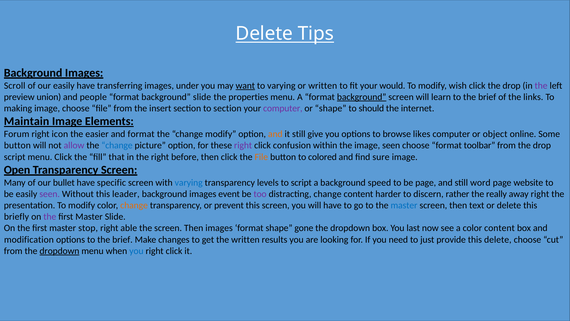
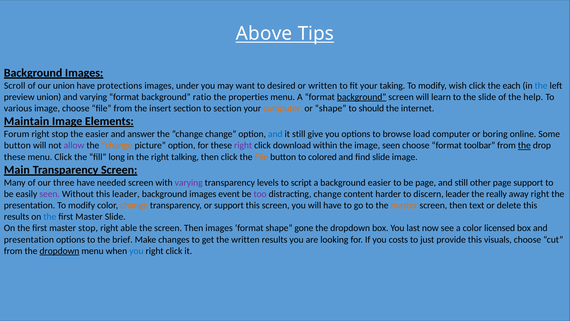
Delete at (264, 34): Delete -> Above
our easily: easily -> union
transferring: transferring -> protections
want underline: present -> none
to varying: varying -> desired
would: would -> taking
click the drop: drop -> each
the at (541, 85) colour: purple -> blue
and people: people -> varying
background slide: slide -> ratio
brief at (487, 97): brief -> slide
links: links -> help
making: making -> various
computer at (283, 108) colour: purple -> orange
right icon: icon -> stop
and format: format -> answer
change modify: modify -> change
and at (275, 134) colour: orange -> blue
likes: likes -> load
object: object -> boring
change at (117, 145) colour: blue -> orange
confusion: confusion -> download
the at (524, 145) underline: none -> present
script at (15, 157): script -> these
that: that -> long
before: before -> talking
find sure: sure -> slide
Open: Open -> Main
bullet: bullet -> three
specific: specific -> needed
varying at (189, 182) colour: blue -> purple
background speed: speed -> easier
word: word -> other
page website: website -> support
discern rather: rather -> leader
or prevent: prevent -> support
master at (404, 205) colour: blue -> orange
briefly at (16, 217): briefly -> results
the at (50, 217) colour: purple -> blue
color content: content -> licensed
modification at (29, 239): modification -> presentation
need: need -> costs
this delete: delete -> visuals
